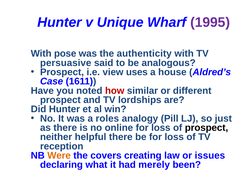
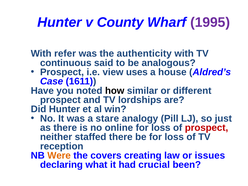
Unique: Unique -> County
pose: pose -> refer
persuasive: persuasive -> continuous
how colour: red -> black
roles: roles -> stare
prospect at (207, 128) colour: black -> red
helpful: helpful -> staffed
merely: merely -> crucial
